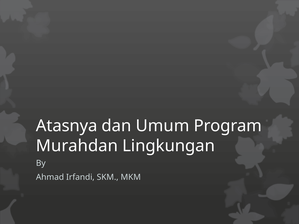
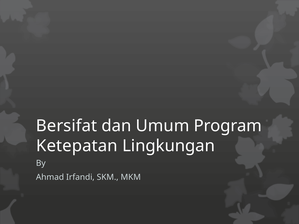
Atasnya: Atasnya -> Bersifat
Murahdan: Murahdan -> Ketepatan
